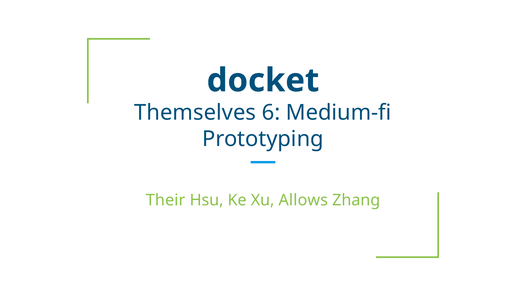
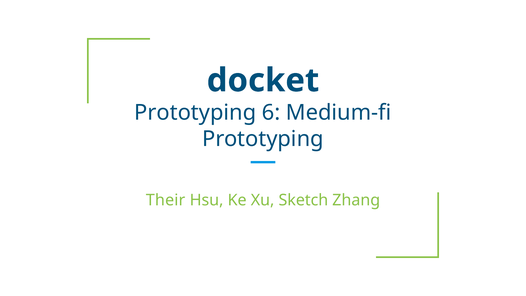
Themselves at (195, 113): Themselves -> Prototyping
Allows: Allows -> Sketch
